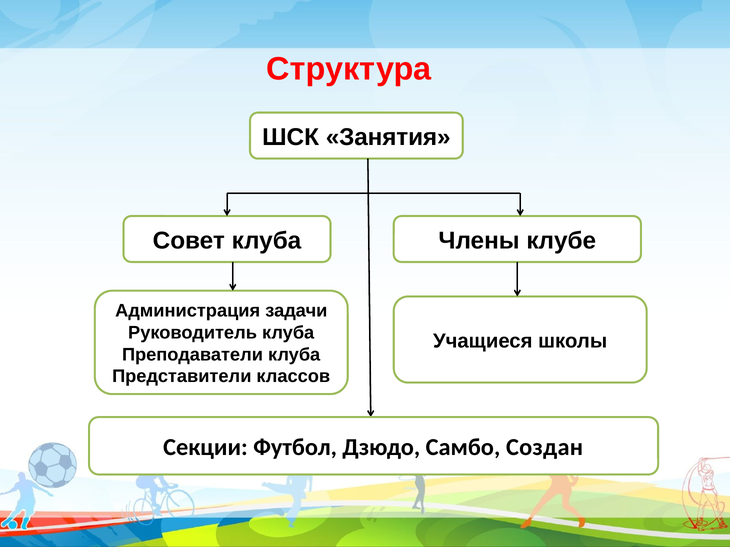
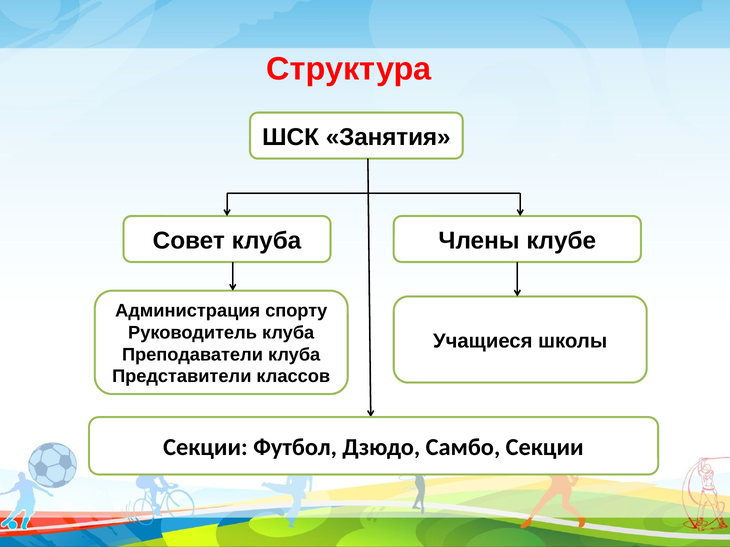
задачи: задачи -> спорту
Самбо Создан: Создан -> Секции
